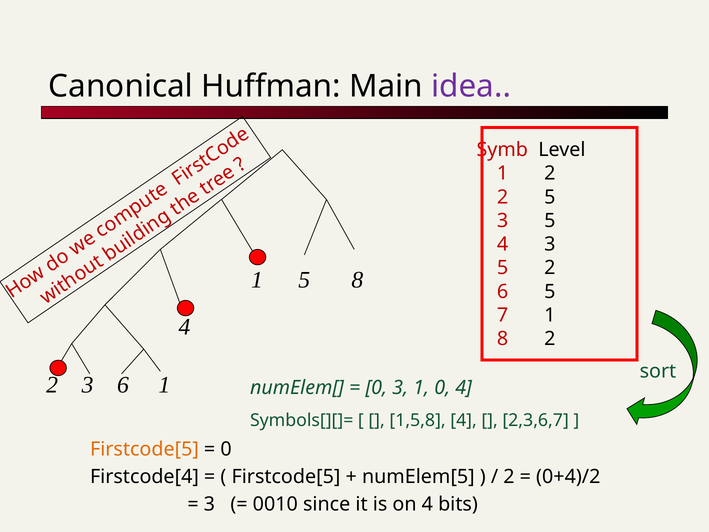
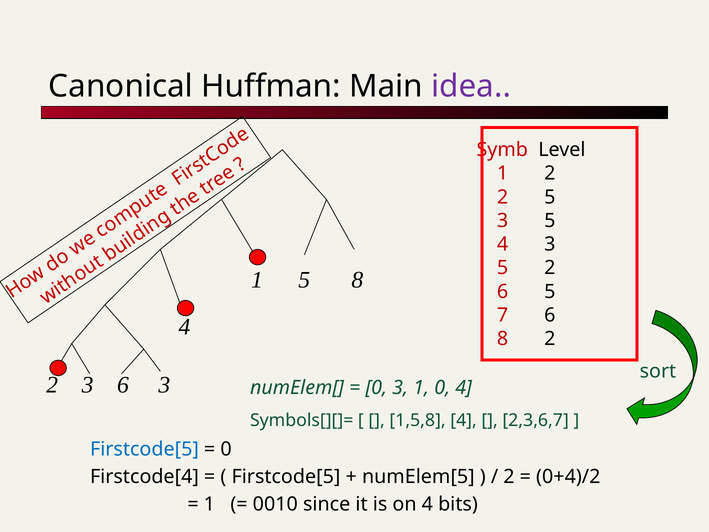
7 1: 1 -> 6
6 1: 1 -> 3
Firstcode[5 at (144, 449) colour: orange -> blue
3 at (209, 504): 3 -> 1
